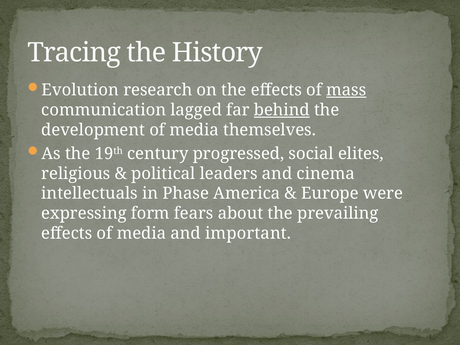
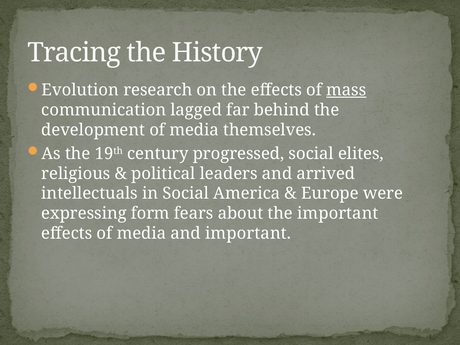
behind underline: present -> none
cinema: cinema -> arrived
in Phase: Phase -> Social
the prevailing: prevailing -> important
